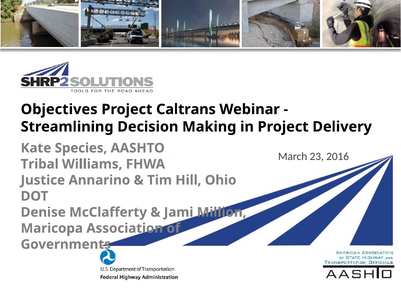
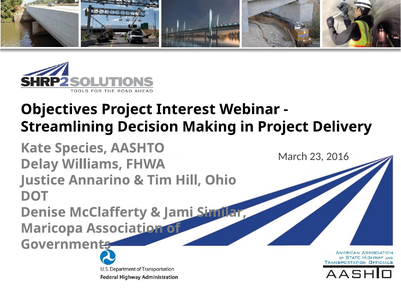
Caltrans: Caltrans -> Interest
Tribal: Tribal -> Delay
Million: Million -> Similar
